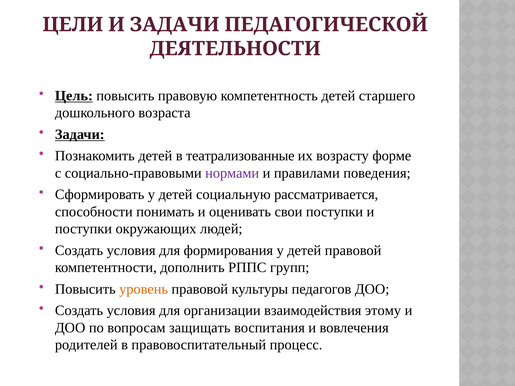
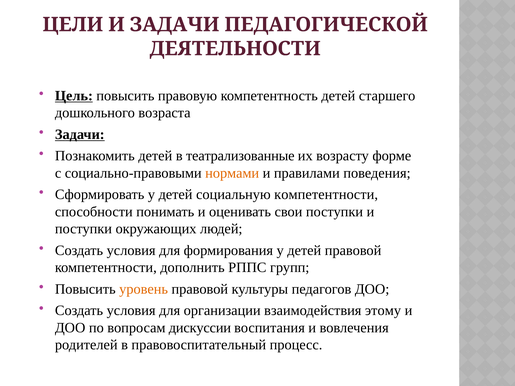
нормами colour: purple -> orange
социальную рассматривается: рассматривается -> компетентности
защищать: защищать -> дискуссии
